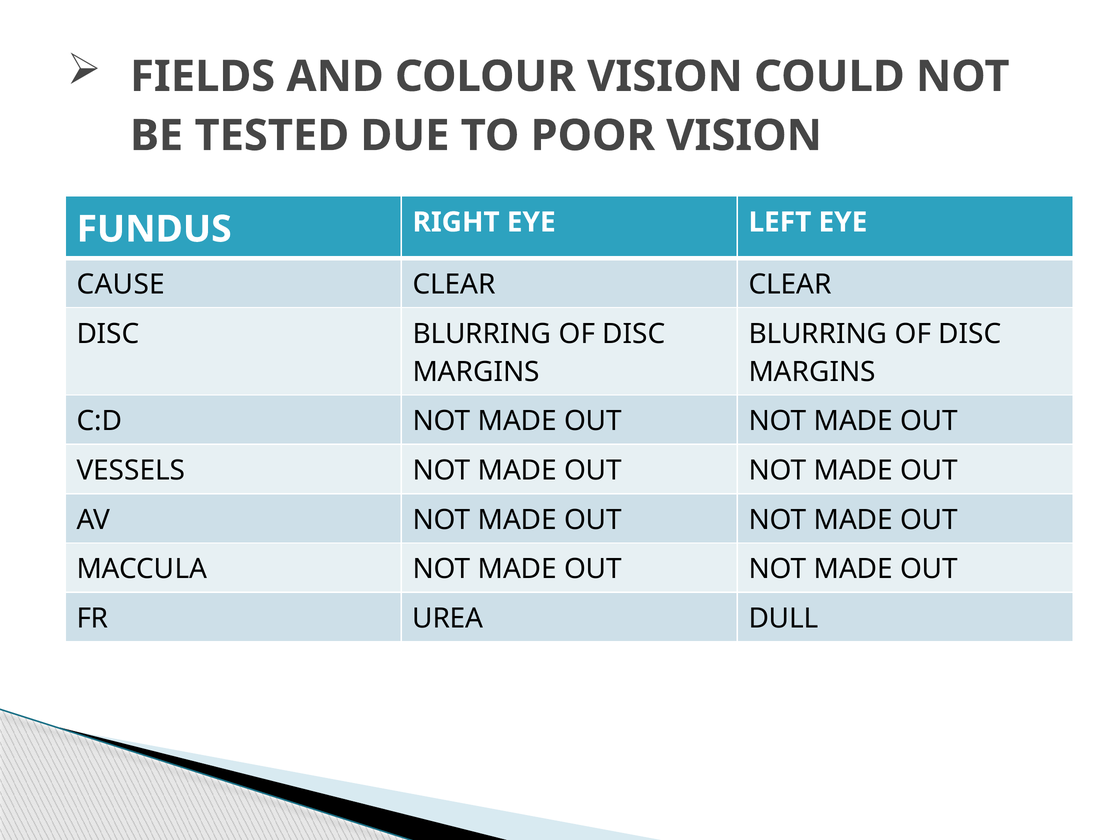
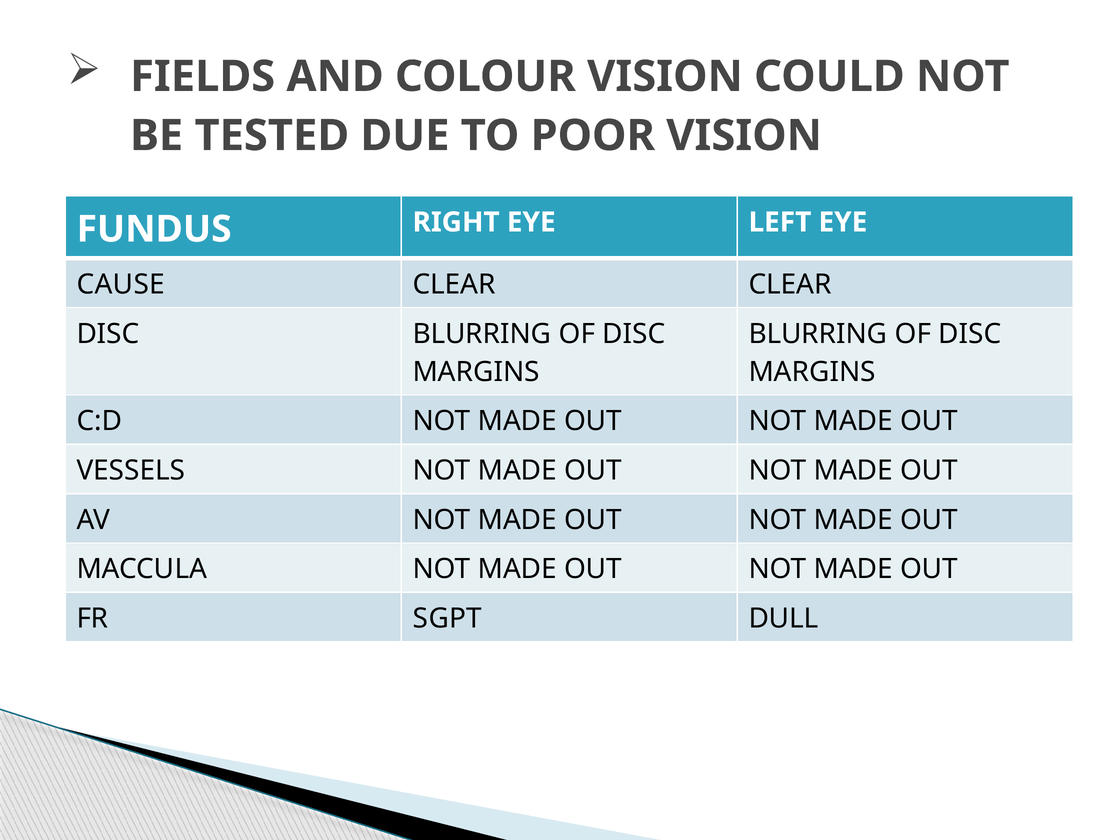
UREA: UREA -> SGPT
